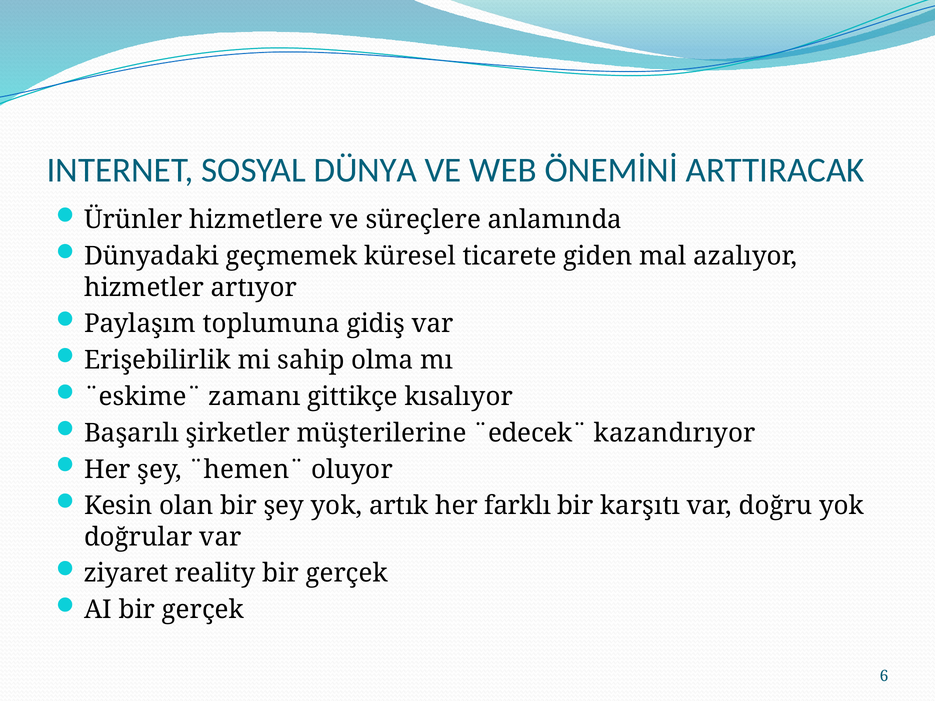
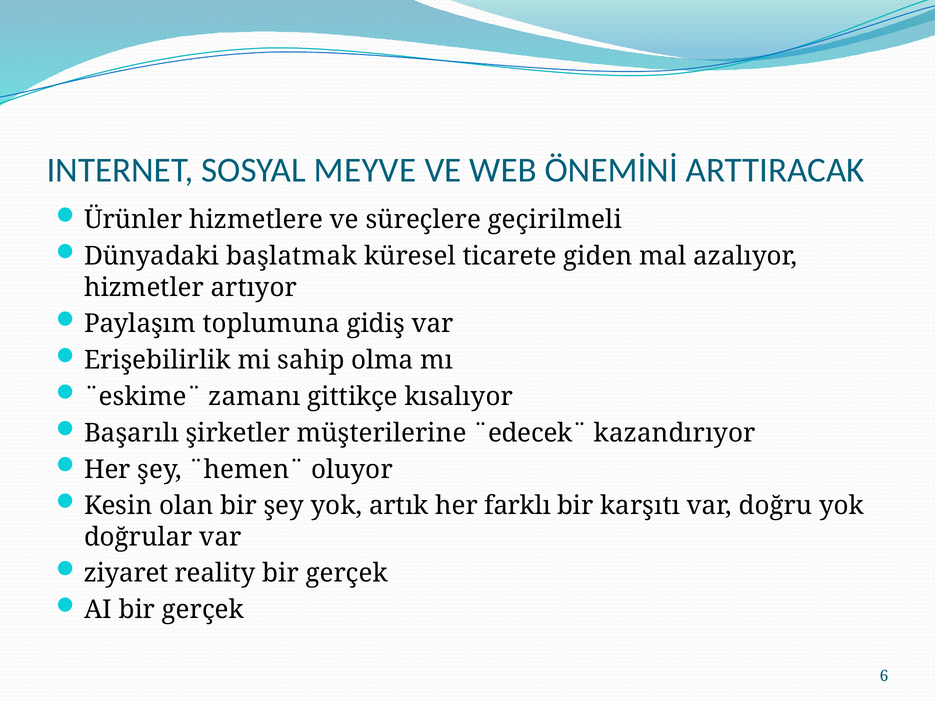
DÜNYA: DÜNYA -> MEYVE
anlamında: anlamında -> geçirilmeli
geçmemek: geçmemek -> başlatmak
